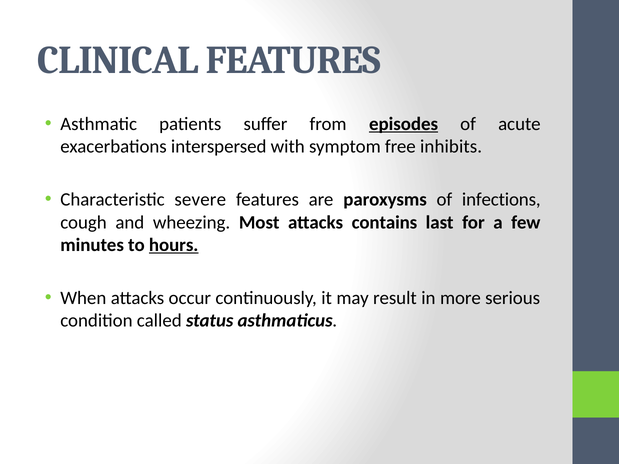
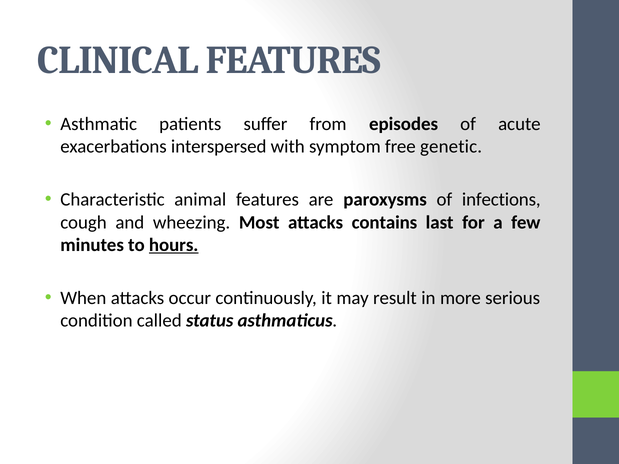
episodes underline: present -> none
inhibits: inhibits -> genetic
severe: severe -> animal
